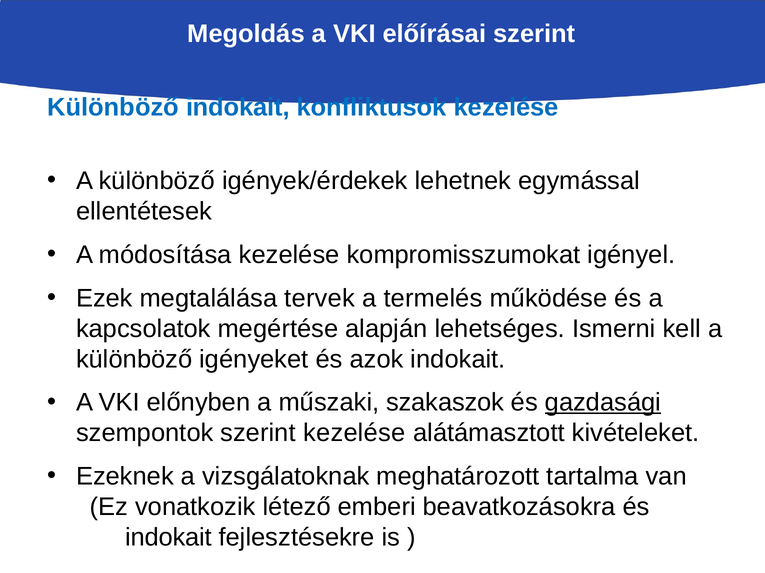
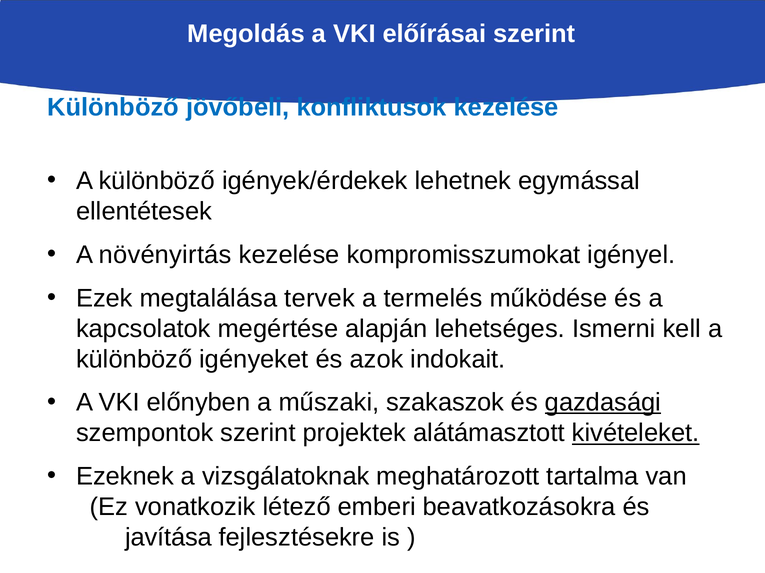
Különböző indokait: indokait -> jövőbeli
módosítása: módosítása -> növényirtás
szerint kezelése: kezelése -> projektek
kivételeket underline: none -> present
indokait at (169, 538): indokait -> javítása
